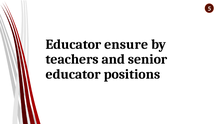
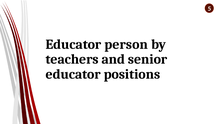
ensure: ensure -> person
